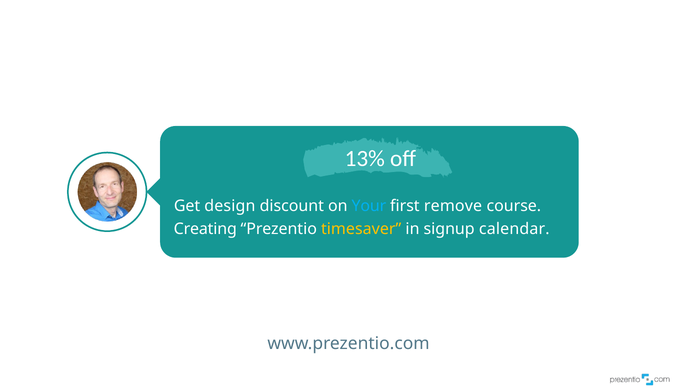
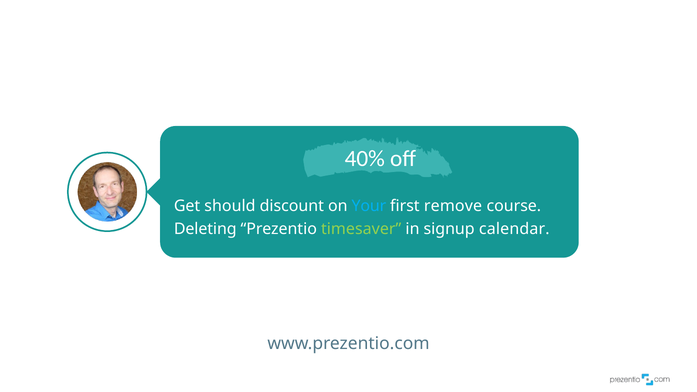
13%: 13% -> 40%
design: design -> should
Creating: Creating -> Deleting
timesaver colour: yellow -> light green
